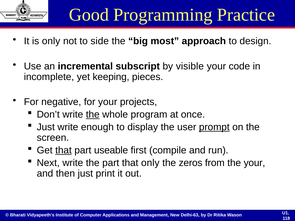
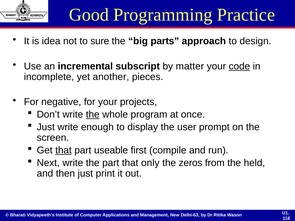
is only: only -> idea
side: side -> sure
most: most -> parts
visible: visible -> matter
code underline: none -> present
keeping: keeping -> another
prompt underline: present -> none
the your: your -> held
